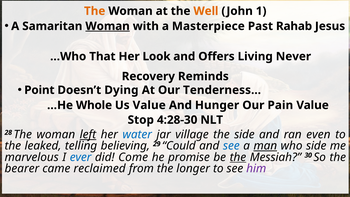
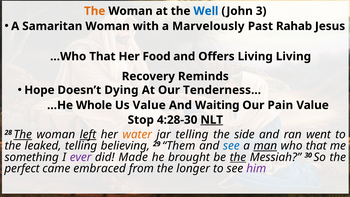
Well colour: orange -> blue
1: 1 -> 3
Woman at (108, 26) underline: present -> none
Masterpiece: Masterpiece -> Marvelously
Look: Look -> Food
Living Never: Never -> Living
Point: Point -> Hope
Hunger: Hunger -> Waiting
NLT underline: none -> present
The at (23, 134) underline: none -> present
water colour: blue -> orange
jar village: village -> telling
even: even -> went
Could: Could -> Them
who side: side -> that
marvelous: marvelous -> something
ever colour: blue -> purple
Come: Come -> Made
promise: promise -> brought
bearer: bearer -> perfect
reclaimed: reclaimed -> embraced
